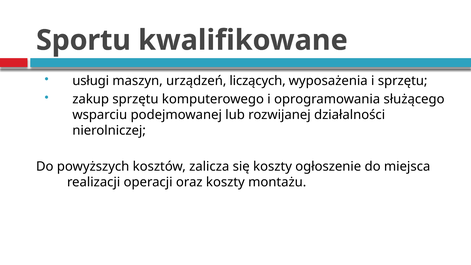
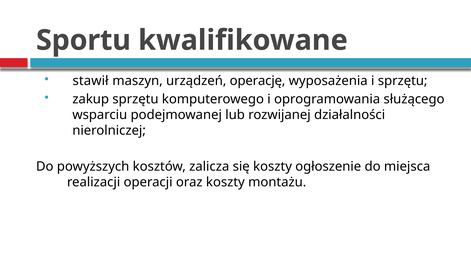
usługi: usługi -> stawił
liczących: liczących -> operację
